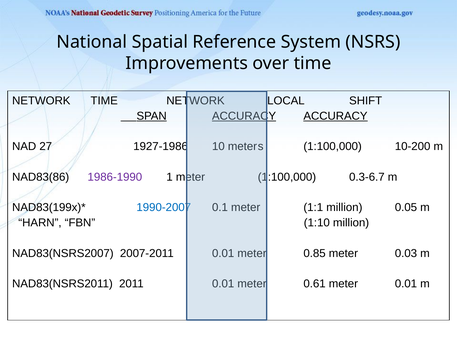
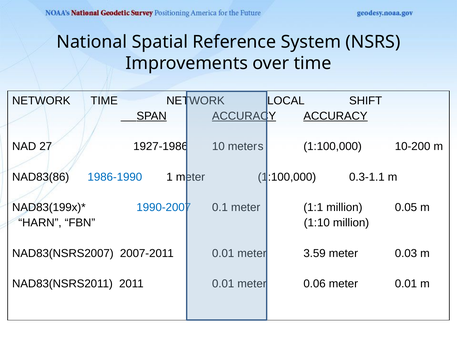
1986-1990 colour: purple -> blue
0.3-6.7: 0.3-6.7 -> 0.3-1.1
0.85: 0.85 -> 3.59
0.61: 0.61 -> 0.06
